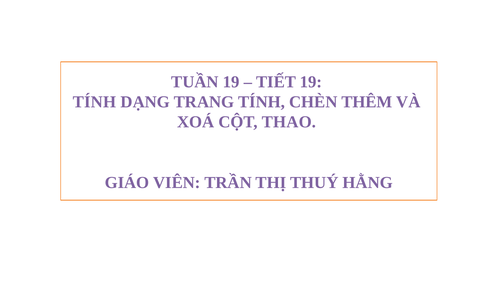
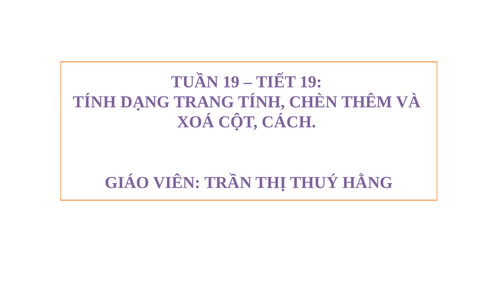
THAO: THAO -> CÁCH
